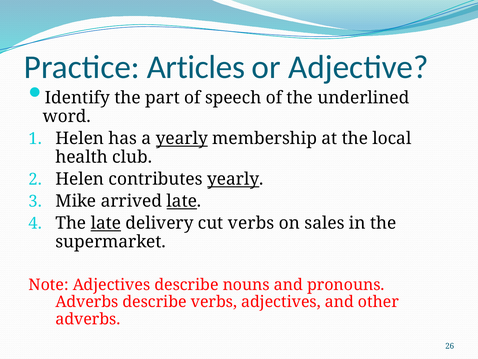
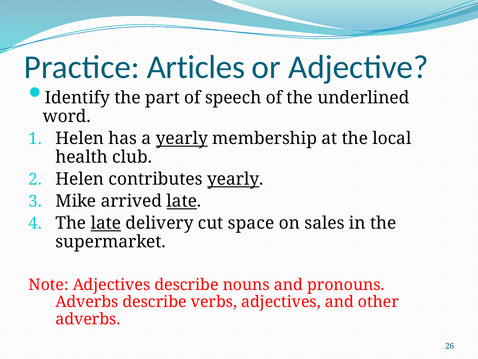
cut verbs: verbs -> space
